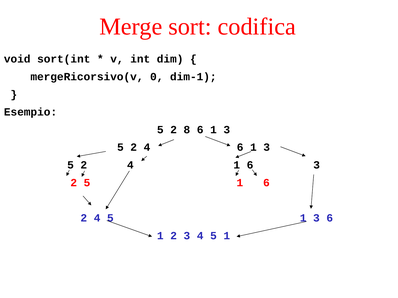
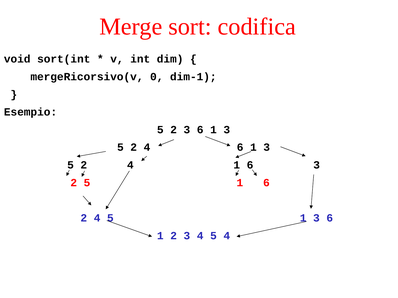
5 2 8: 8 -> 3
3 4 5 1: 1 -> 4
